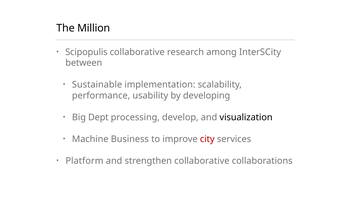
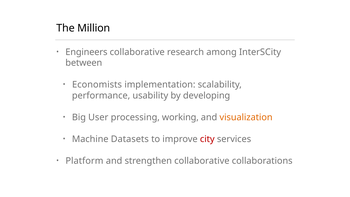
Scipopulis: Scipopulis -> Engineers
Sustainable: Sustainable -> Economists
Dept: Dept -> User
develop: develop -> working
visualization colour: black -> orange
Business: Business -> Datasets
